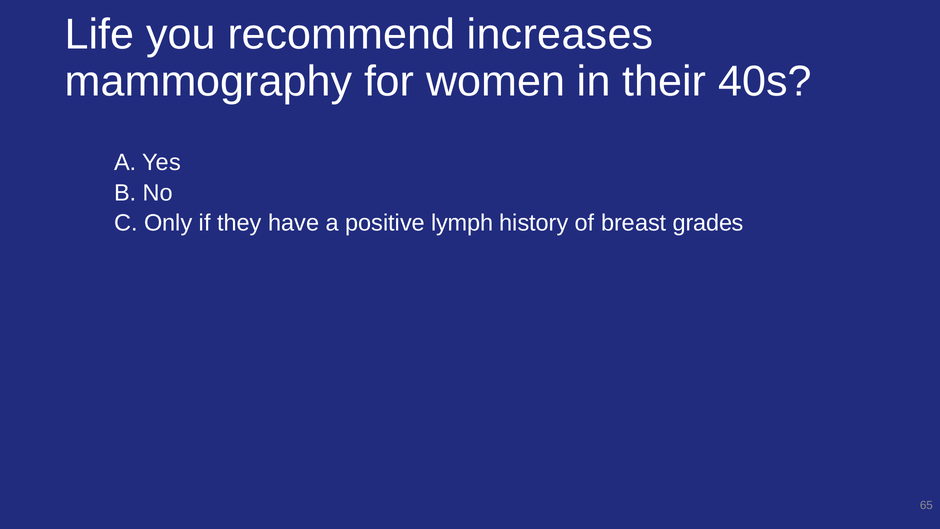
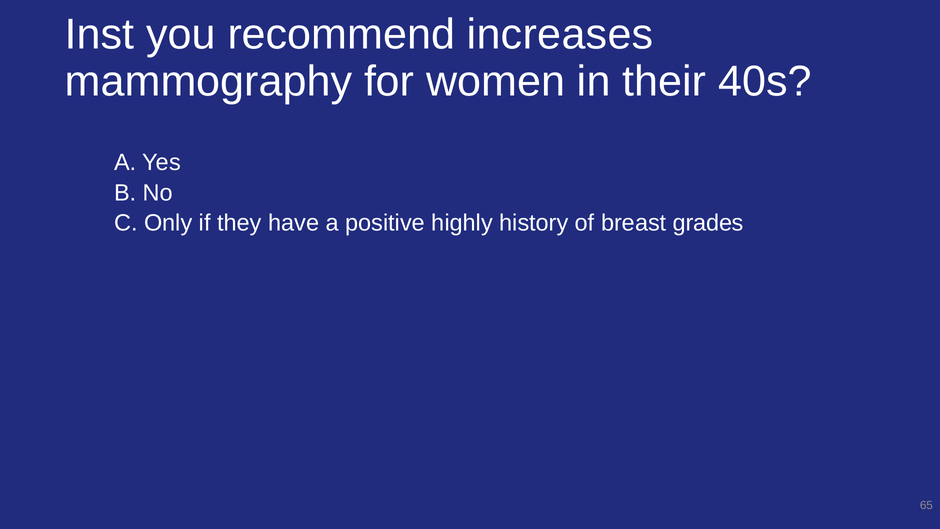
Life: Life -> Inst
lymph: lymph -> highly
